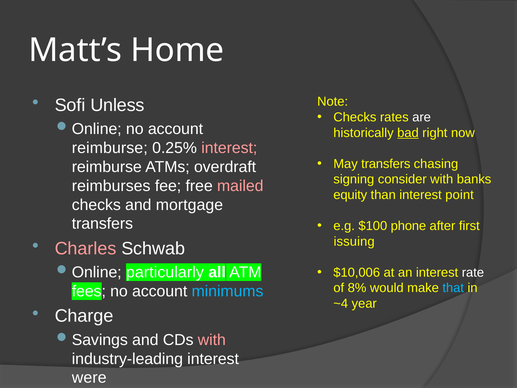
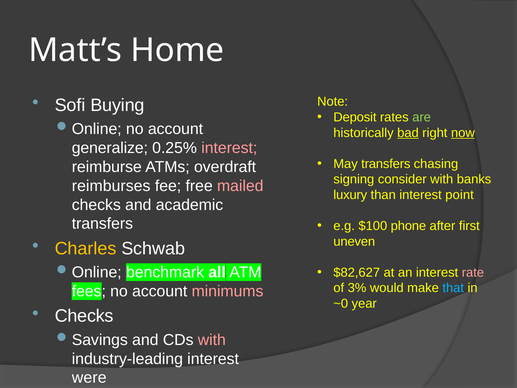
Unless: Unless -> Buying
Checks at (355, 117): Checks -> Deposit
are colour: white -> light green
now underline: none -> present
reimburse at (110, 148): reimburse -> generalize
equity: equity -> luxury
mortgage: mortgage -> academic
issuing: issuing -> uneven
Charles colour: pink -> yellow
particularly: particularly -> benchmark
$10,006: $10,006 -> $82,627
rate colour: white -> pink
8%: 8% -> 3%
minimums colour: light blue -> pink
~4: ~4 -> ~0
Charge at (84, 316): Charge -> Checks
